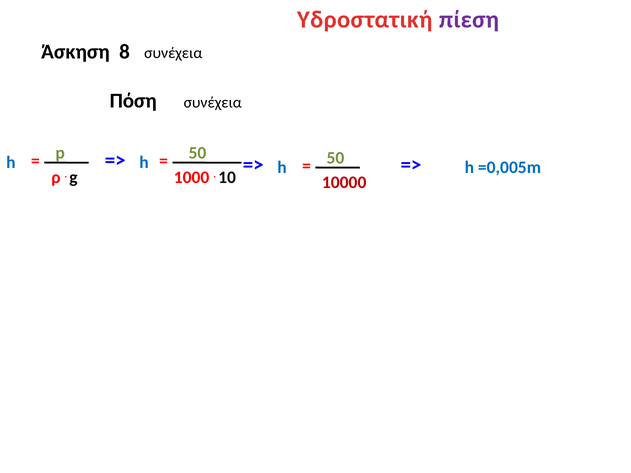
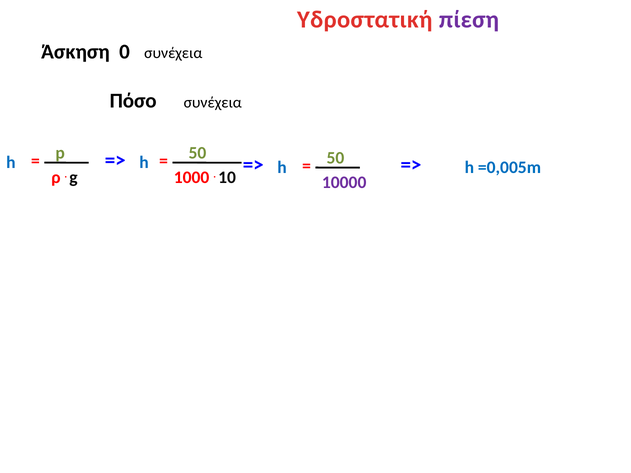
8: 8 -> 0
Πόση: Πόση -> Πόσο
10000 colour: red -> purple
